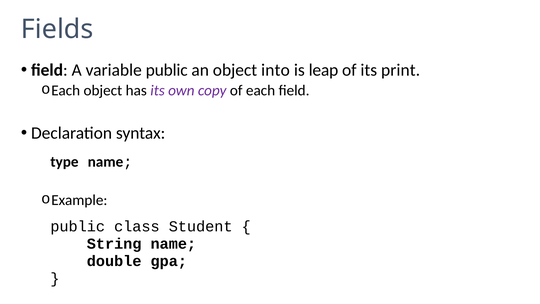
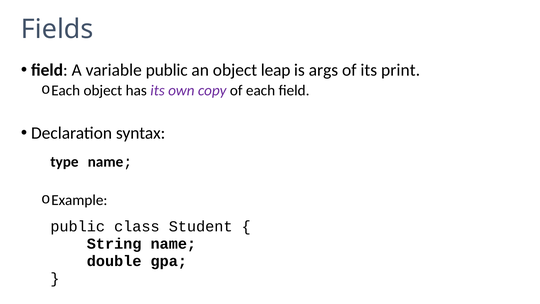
into: into -> leap
leap: leap -> args
